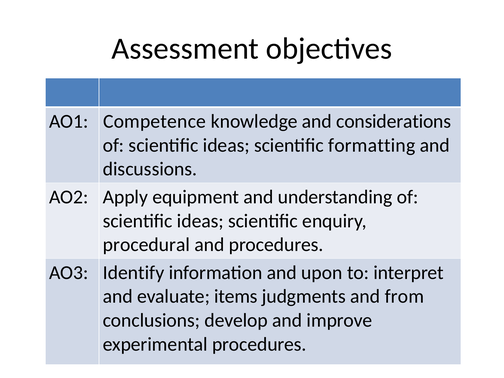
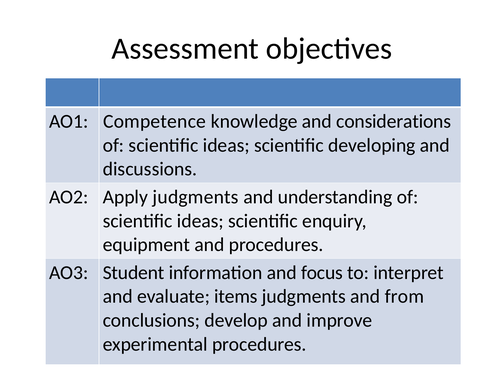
formatting: formatting -> developing
Apply equipment: equipment -> judgments
procedural: procedural -> equipment
Identify: Identify -> Student
upon: upon -> focus
